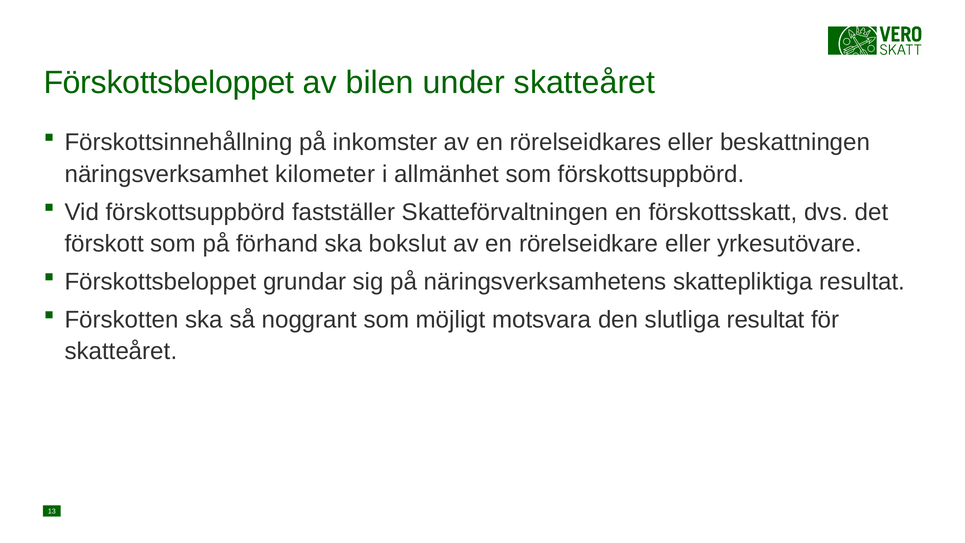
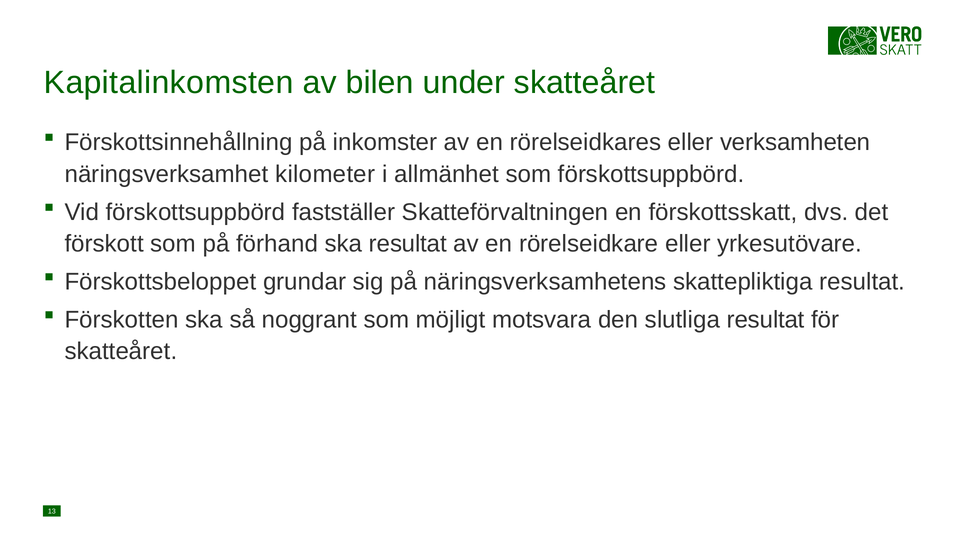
Förskottsbeloppet at (169, 83): Förskottsbeloppet -> Kapitalinkomsten
beskattningen: beskattningen -> verksamheten
ska bokslut: bokslut -> resultat
